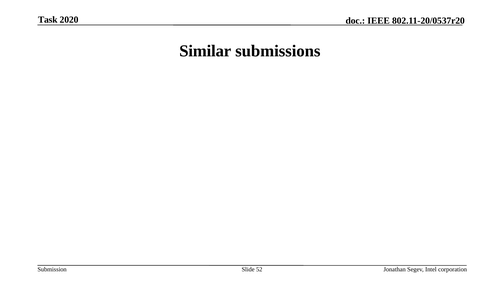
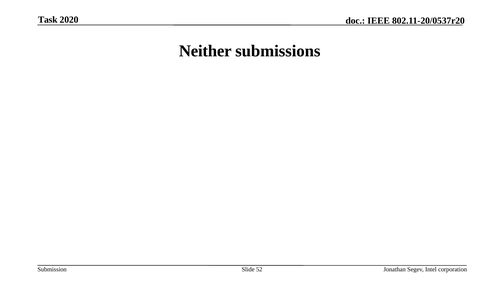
Similar: Similar -> Neither
